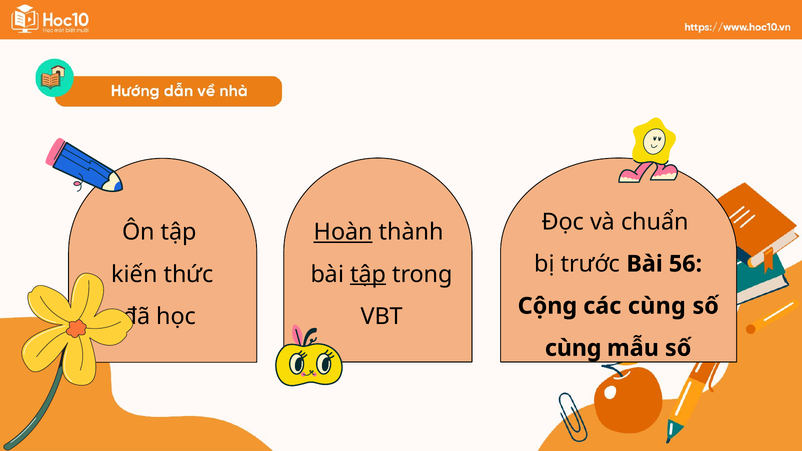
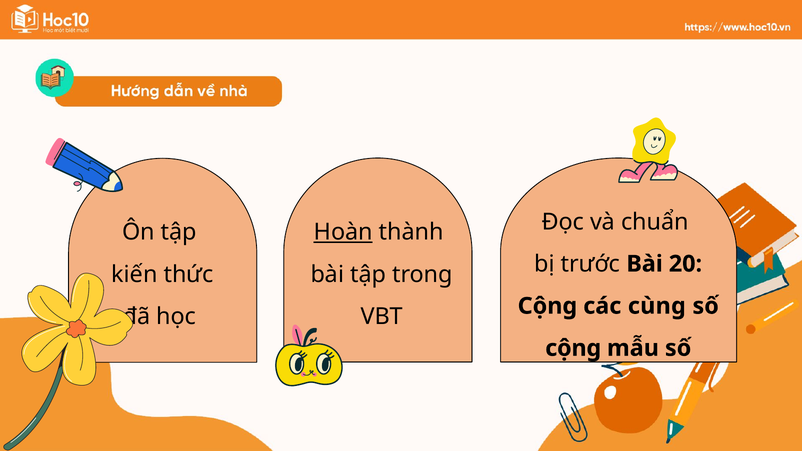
56: 56 -> 20
tập at (368, 274) underline: present -> none
cùng at (573, 348): cùng -> cộng
